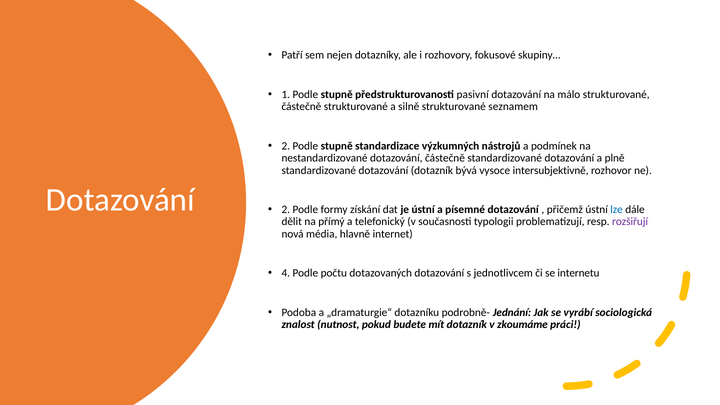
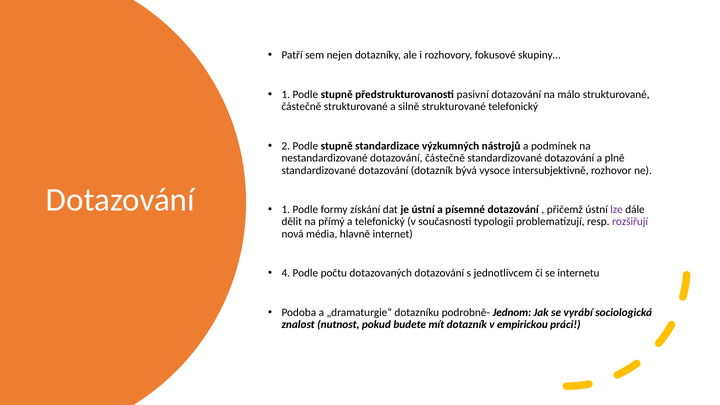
strukturované seznamem: seznamem -> telefonický
2 at (286, 210): 2 -> 1
lze colour: blue -> purple
Jednání: Jednání -> Jednom
zkoumáme: zkoumáme -> empirickou
